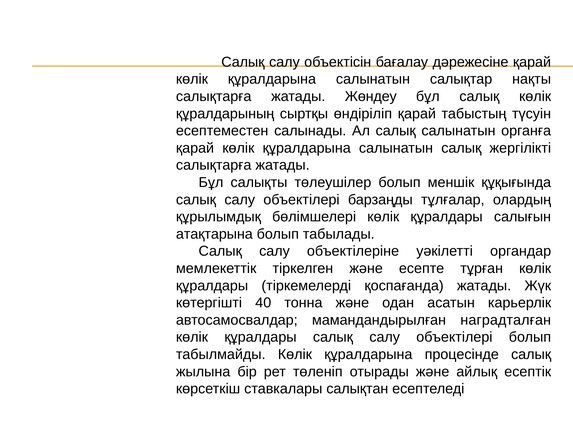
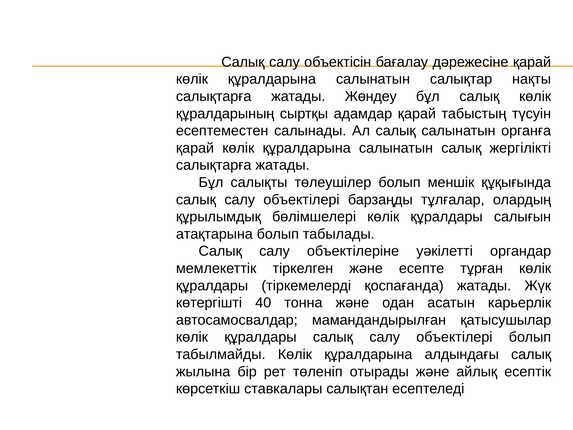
өндіріліп: өндіріліп -> адамдар
наградталған: наградталған -> қатысушылар
процесінде: процесінде -> алдындағы
